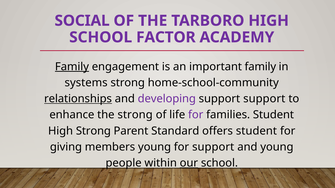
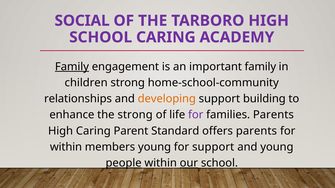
SCHOOL FACTOR: FACTOR -> CARING
systems: systems -> children
relationships underline: present -> none
developing colour: purple -> orange
support support: support -> building
families Student: Student -> Parents
High Strong: Strong -> Caring
offers student: student -> parents
giving at (66, 147): giving -> within
people underline: none -> present
